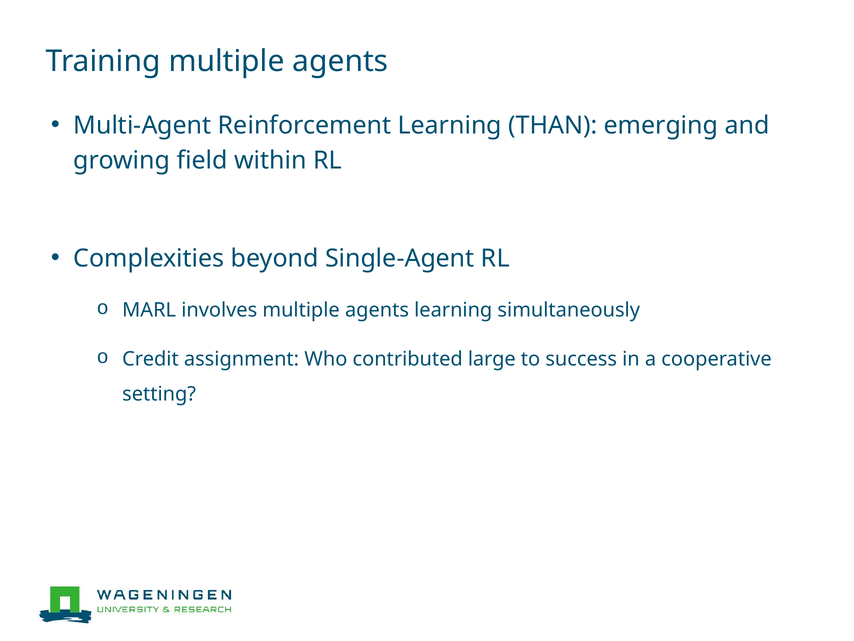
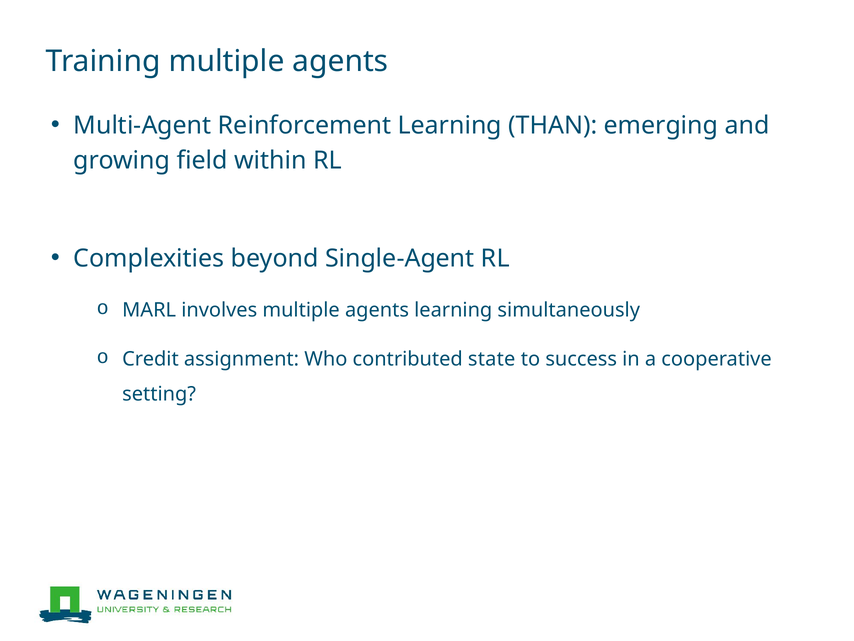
large: large -> state
